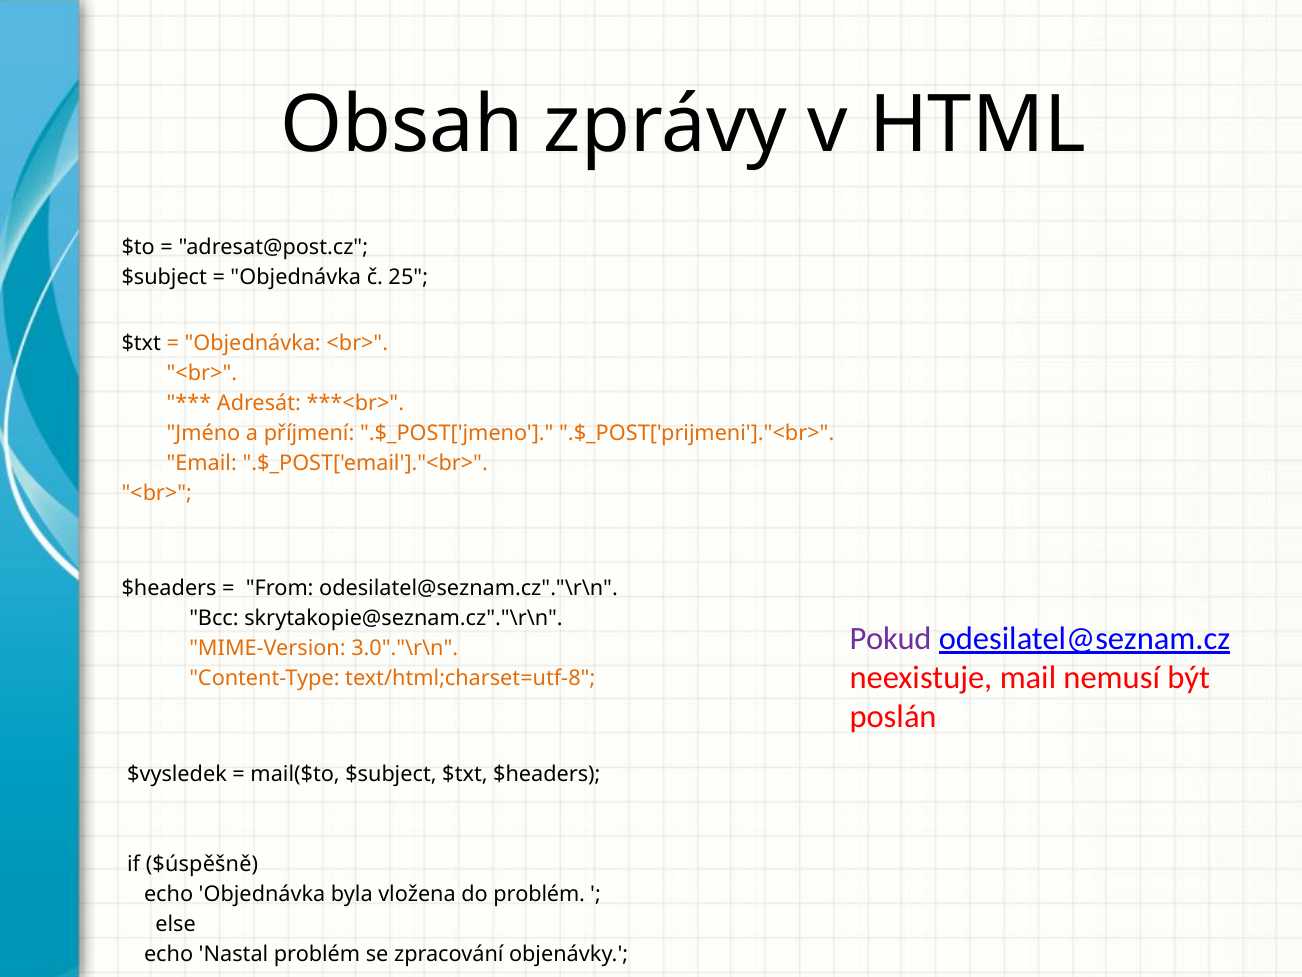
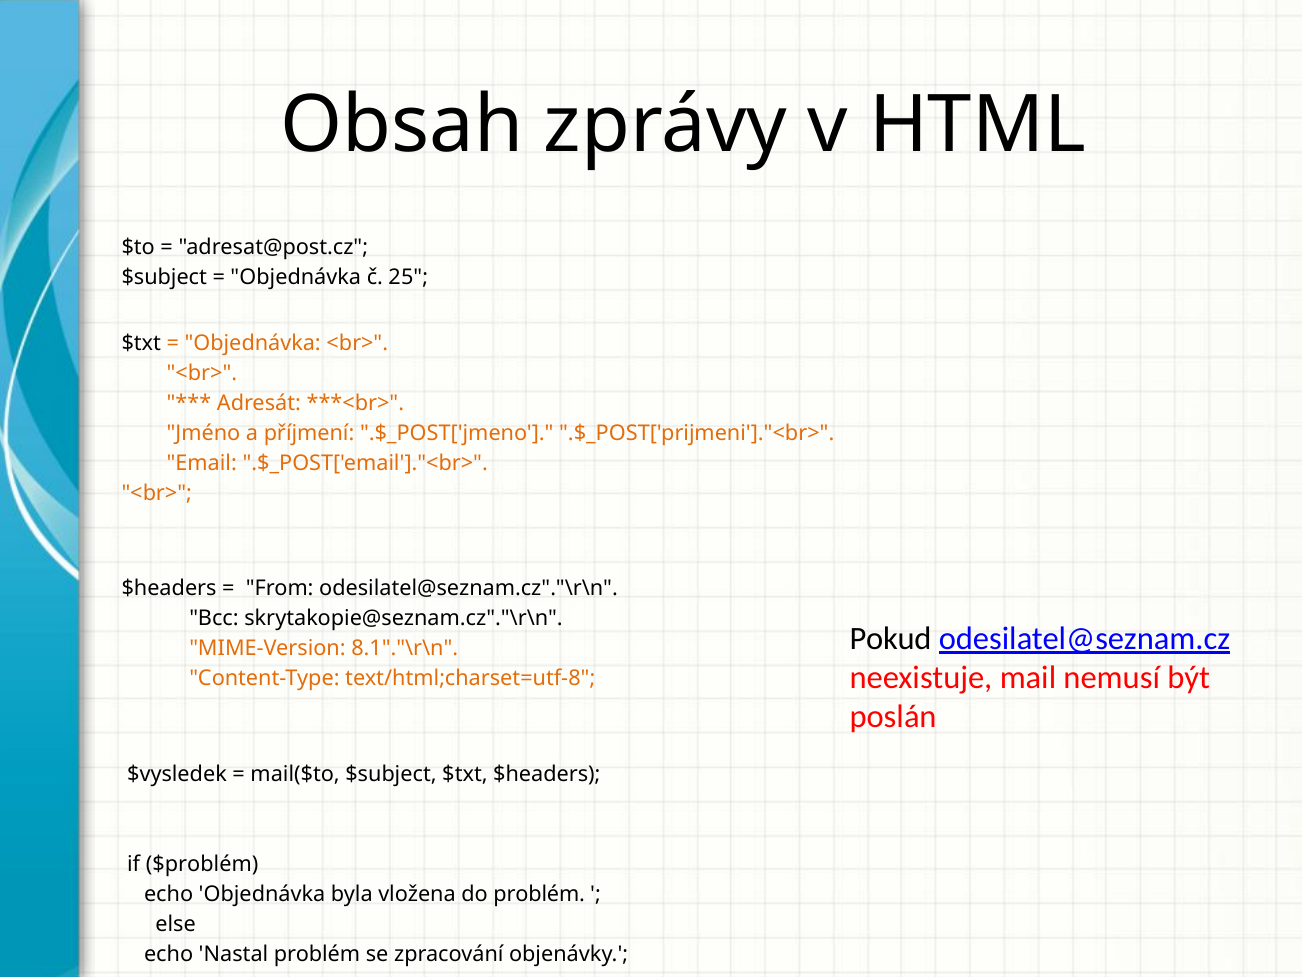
Pokud colour: purple -> black
3.0"."\r\n: 3.0"."\r\n -> 8.1"."\r\n
$úspěšně: $úspěšně -> $problém
